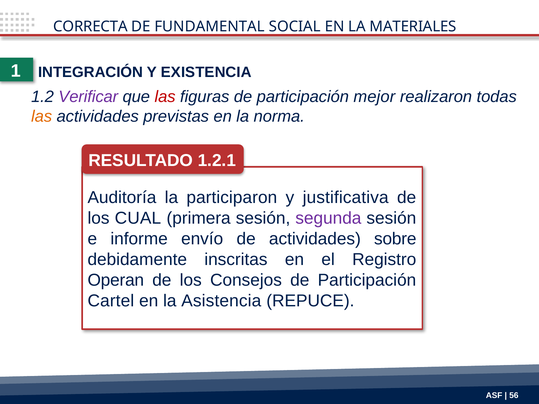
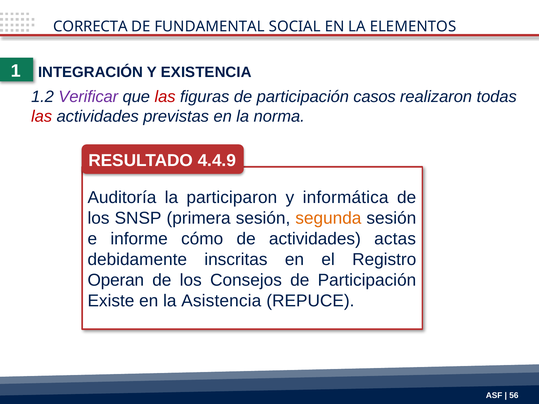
MATERIALES: MATERIALES -> ELEMENTOS
mejor: mejor -> casos
las at (42, 117) colour: orange -> red
1.2.1: 1.2.1 -> 4.4.9
justificativa: justificativa -> informática
CUAL: CUAL -> SNSP
segunda colour: purple -> orange
envío: envío -> cómo
sobre: sobre -> actas
Cartel: Cartel -> Existe
